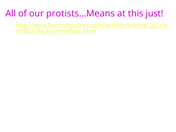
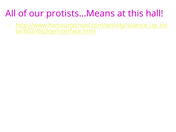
just: just -> hall
